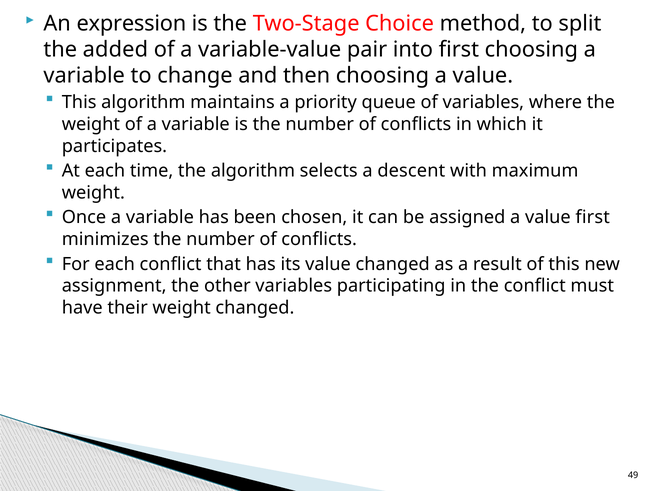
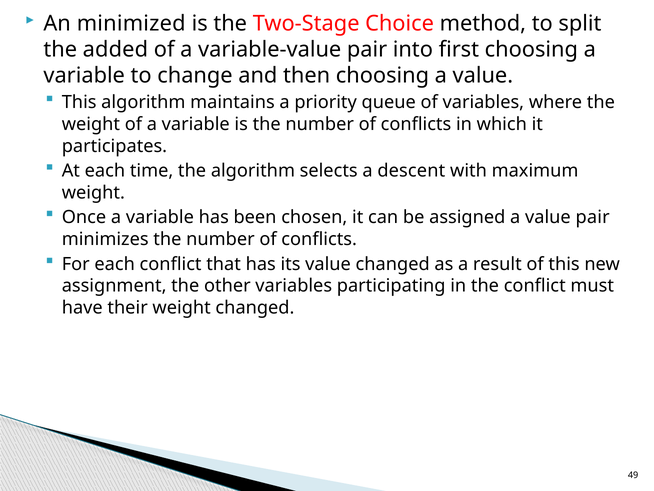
expression: expression -> minimized
value first: first -> pair
